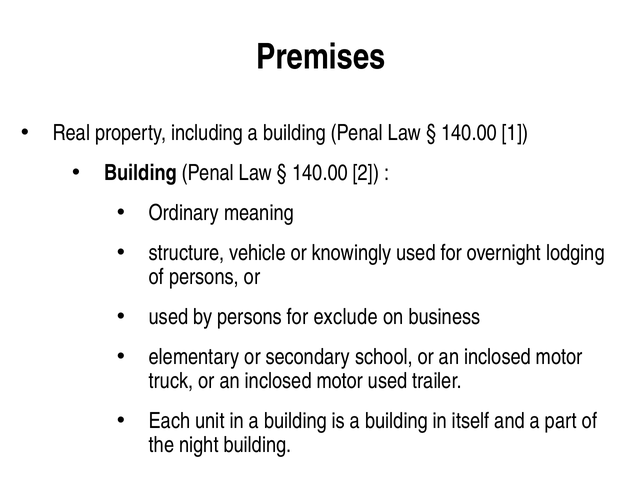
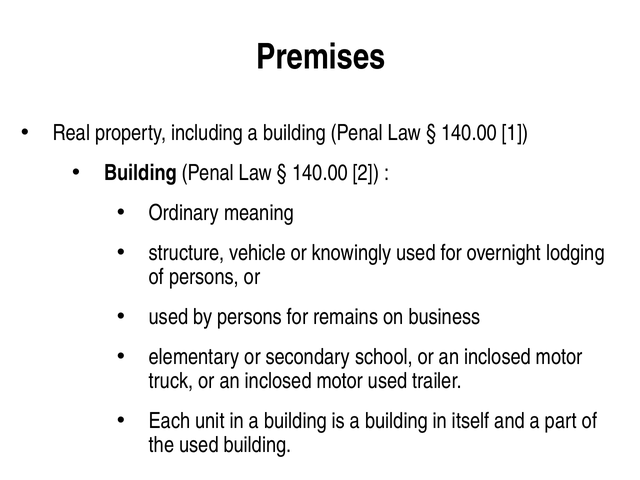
exclude: exclude -> remains
the night: night -> used
